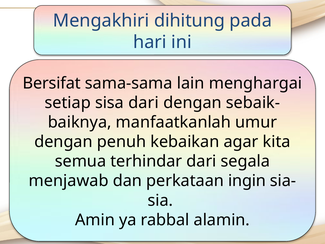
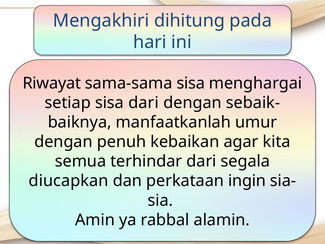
Bersifat: Bersifat -> Riwayat
sama-sama lain: lain -> sisa
menjawab: menjawab -> diucapkan
